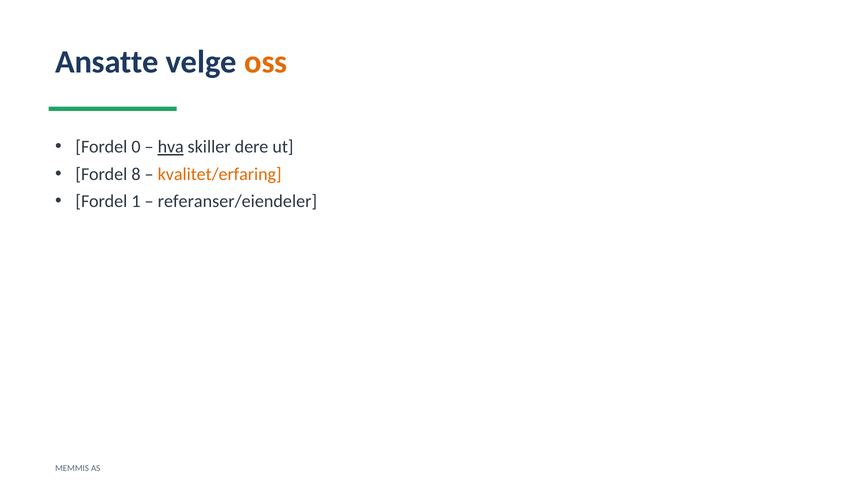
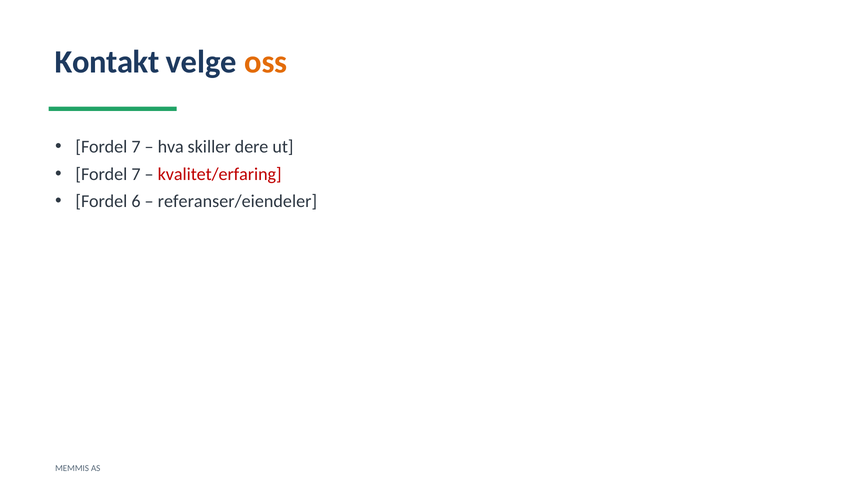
Ansatte: Ansatte -> Kontakt
0 at (136, 147): 0 -> 7
hva underline: present -> none
8 at (136, 174): 8 -> 7
kvalitet/erfaring colour: orange -> red
1: 1 -> 6
